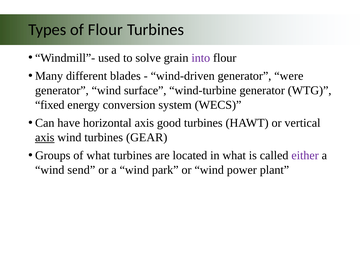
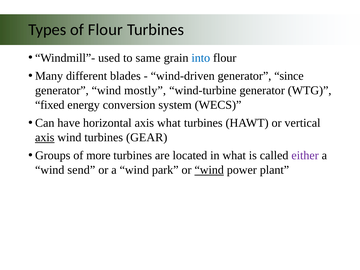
solve: solve -> same
into colour: purple -> blue
were: were -> since
surface: surface -> mostly
axis good: good -> what
of what: what -> more
wind at (209, 170) underline: none -> present
